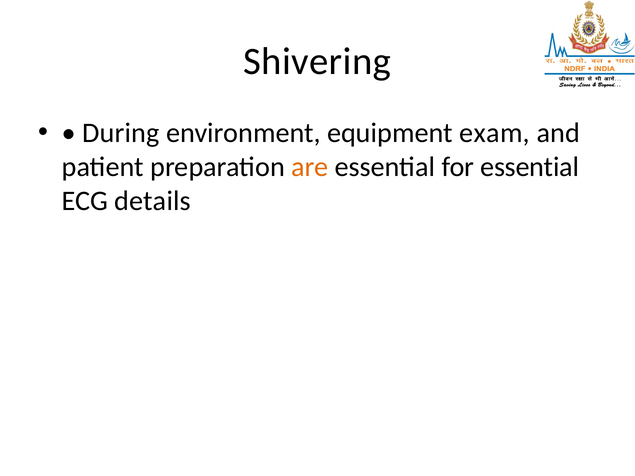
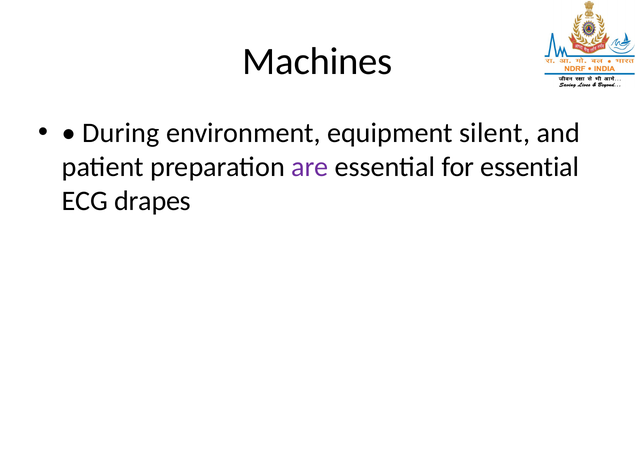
Shivering: Shivering -> Machines
exam: exam -> silent
are colour: orange -> purple
details: details -> drapes
